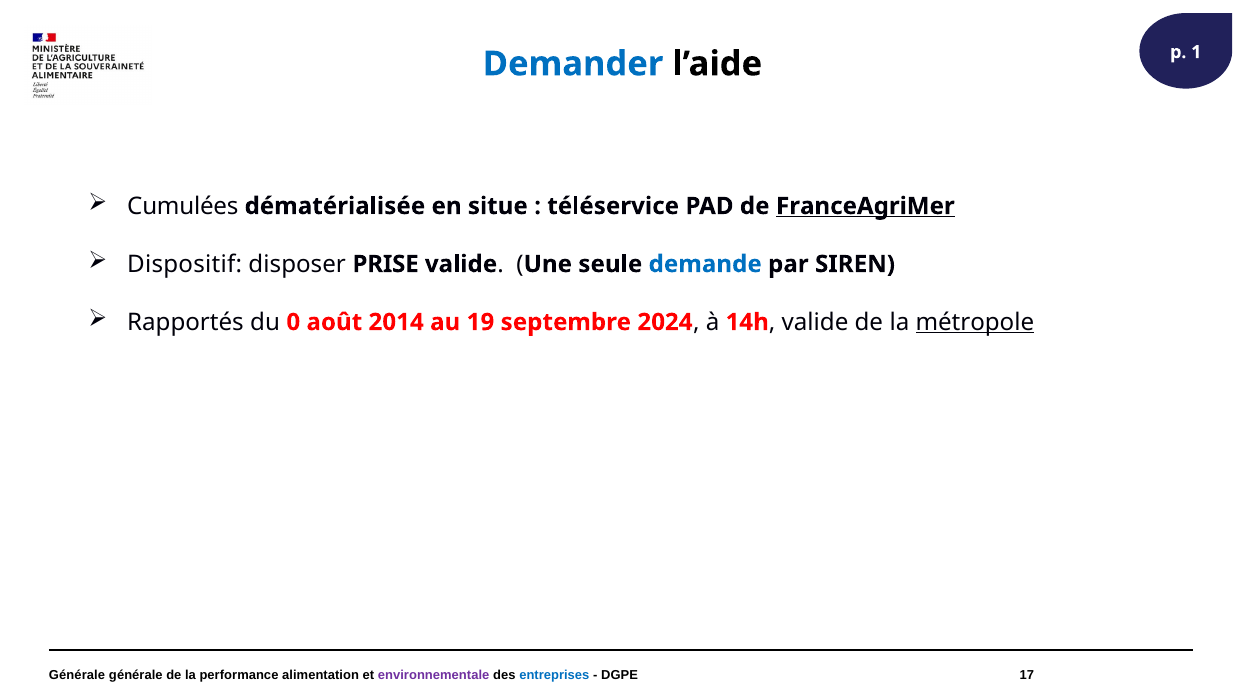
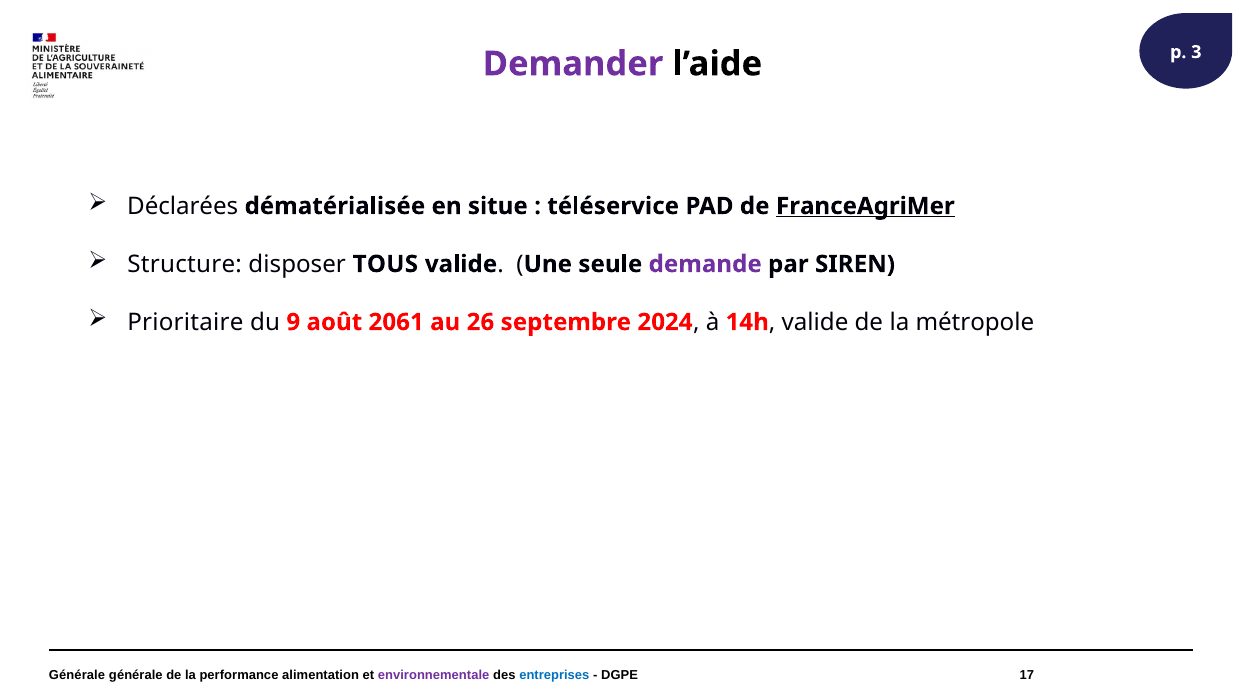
1: 1 -> 3
Demander colour: blue -> purple
Cumulées: Cumulées -> Déclarées
Dispositif: Dispositif -> Structure
PRISE: PRISE -> TOUS
demande colour: blue -> purple
Rapportés: Rapportés -> Prioritaire
0: 0 -> 9
2014: 2014 -> 2061
19: 19 -> 26
métropole underline: present -> none
